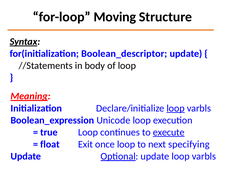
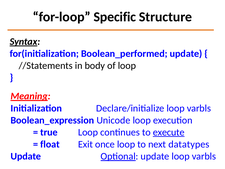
Moving: Moving -> Specific
Boolean_descriptor: Boolean_descriptor -> Boolean_performed
loop at (176, 108) underline: present -> none
specifying: specifying -> datatypes
